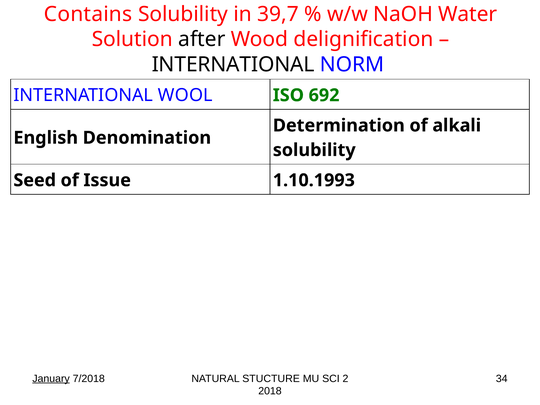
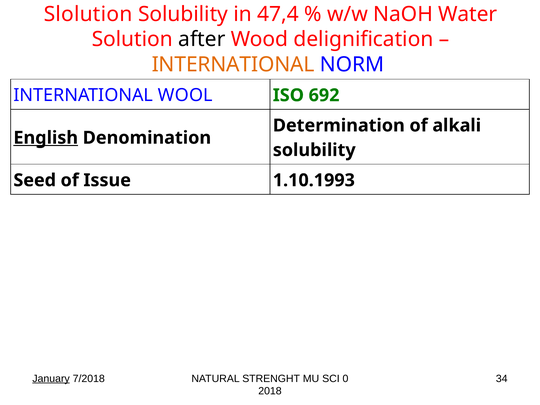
Contains: Contains -> Slolution
39,7: 39,7 -> 47,4
INTERNATIONAL at (233, 65) colour: black -> orange
English underline: none -> present
STUCTURE: STUCTURE -> STRENGHT
2: 2 -> 0
